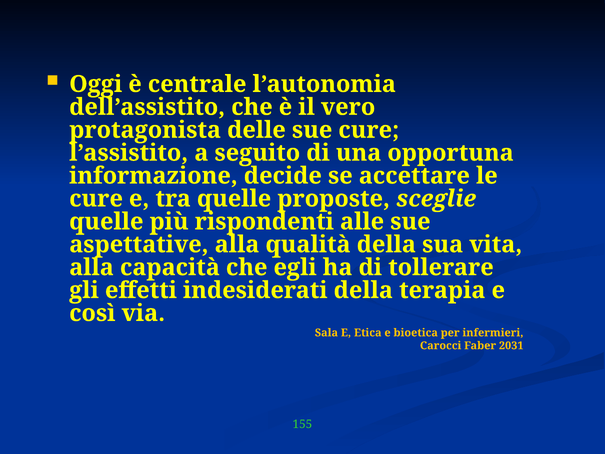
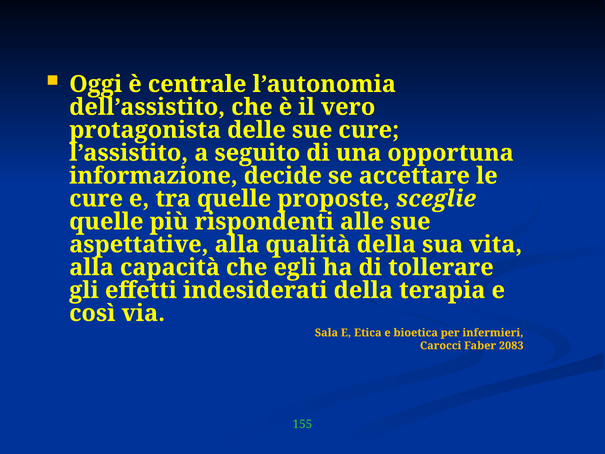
2031: 2031 -> 2083
